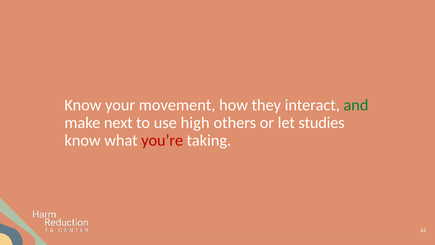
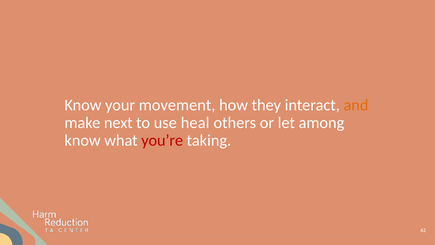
and colour: green -> orange
high: high -> heal
studies: studies -> among
